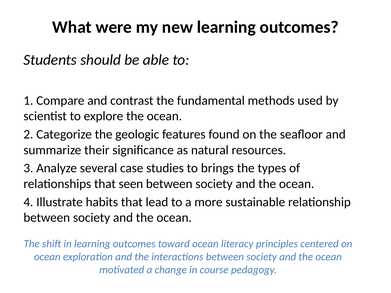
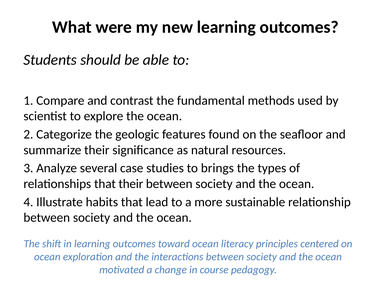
that seen: seen -> their
